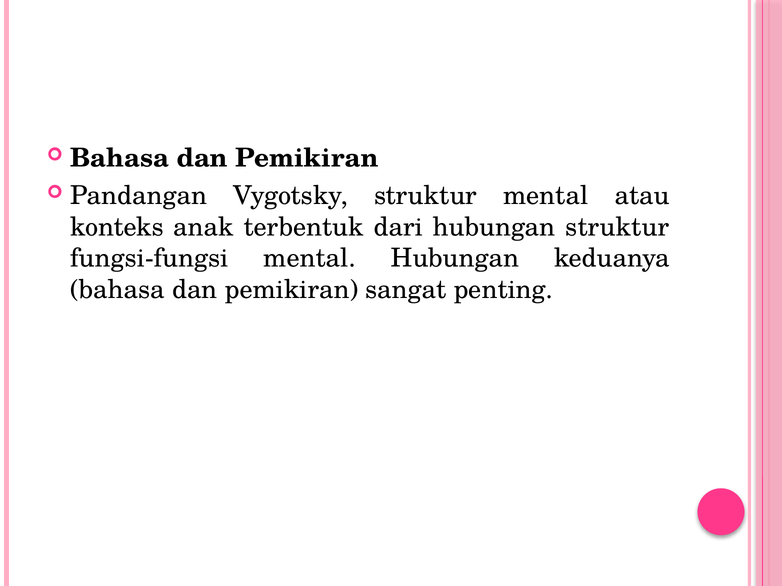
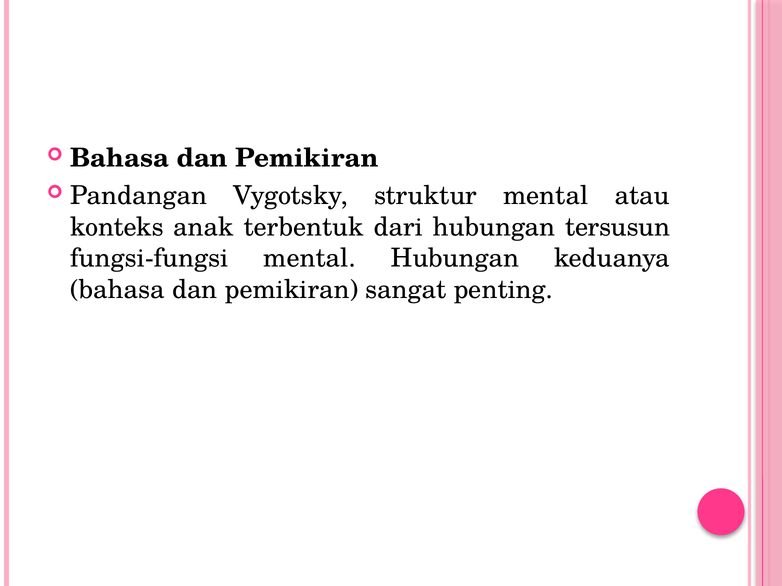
hubungan struktur: struktur -> tersusun
